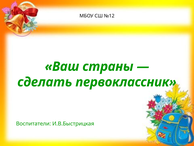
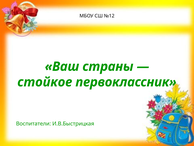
сделать: сделать -> стойкое
